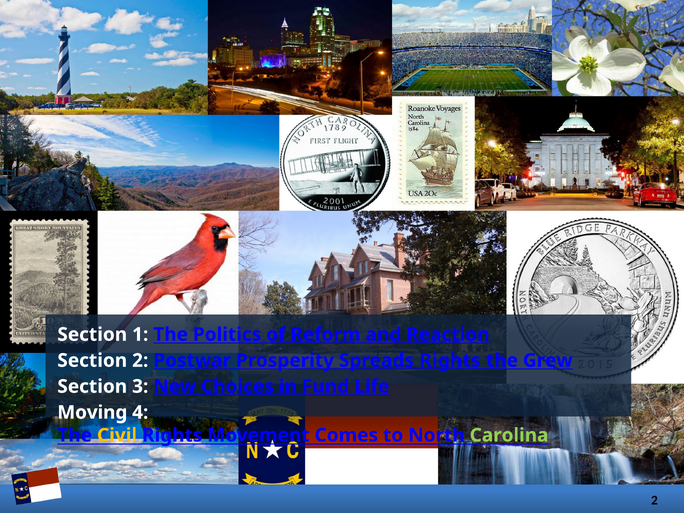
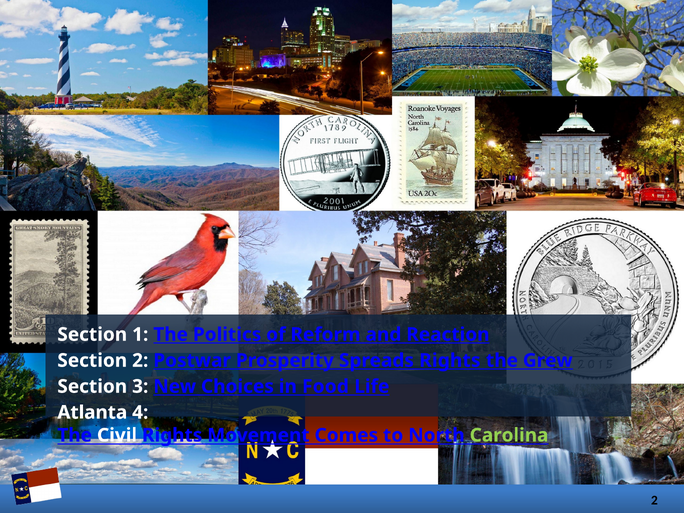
Fund: Fund -> Food
Moving: Moving -> Atlanta
Civil colour: yellow -> white
